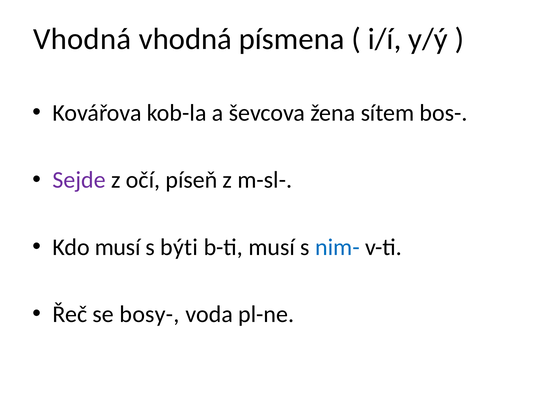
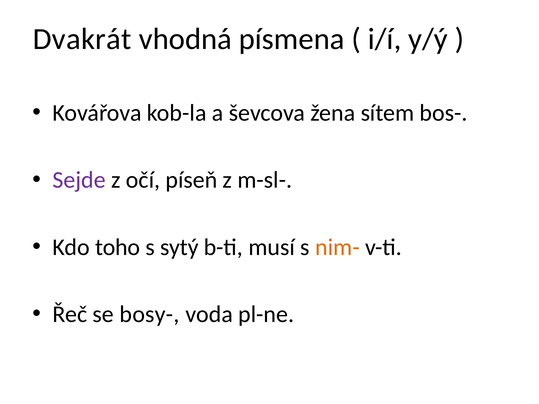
Vhodná at (82, 39): Vhodná -> Dvakrát
Kdo musí: musí -> toho
býti: býti -> sytý
nim- colour: blue -> orange
